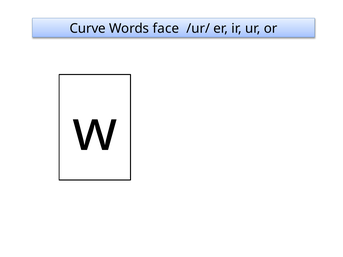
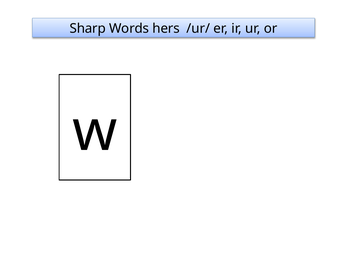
Curve: Curve -> Sharp
face: face -> hers
